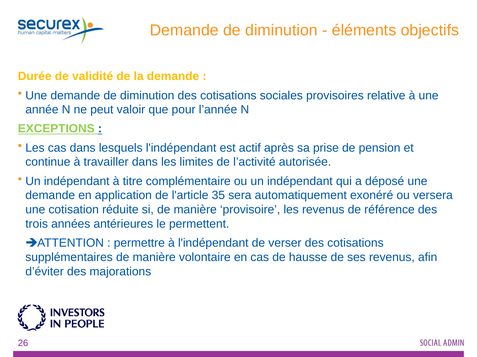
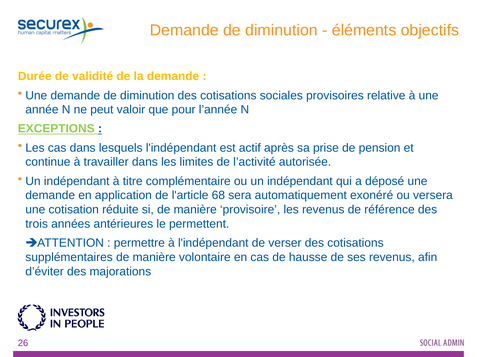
35: 35 -> 68
